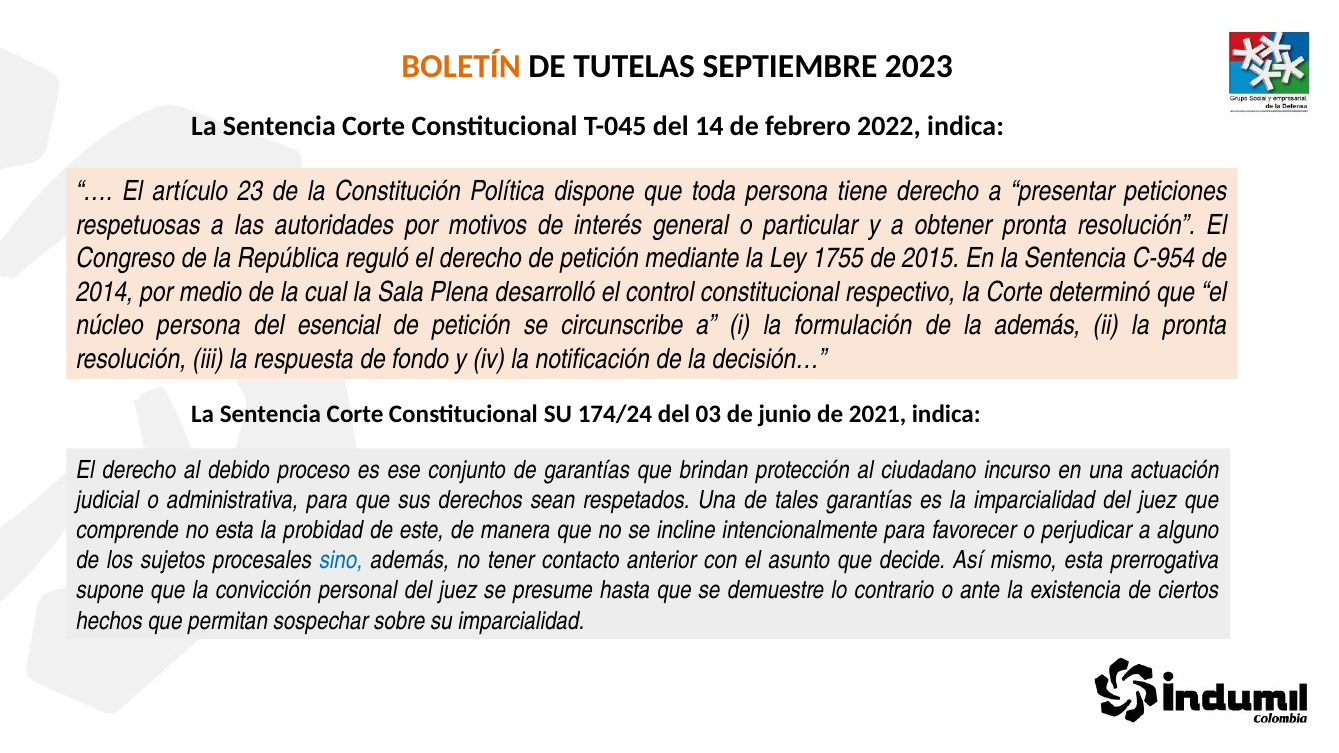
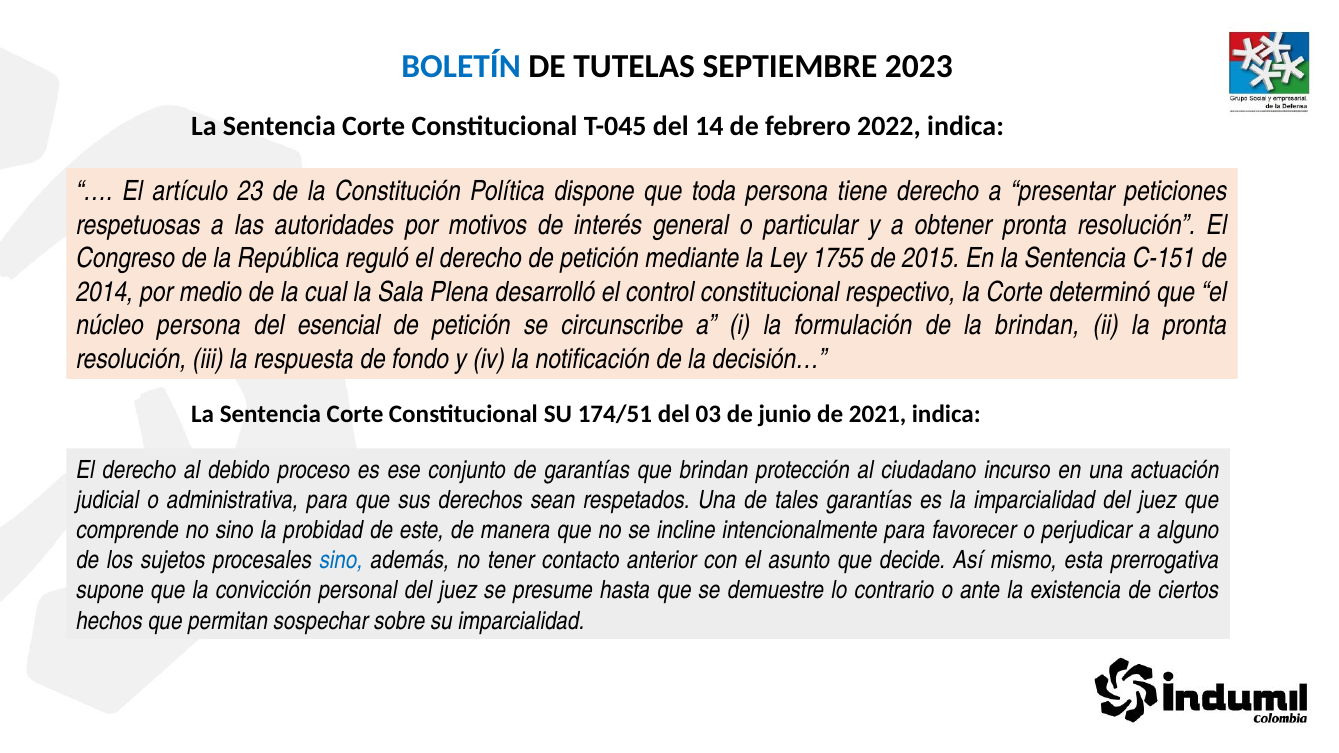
BOLETÍN colour: orange -> blue
C-954: C-954 -> C-151
la además: además -> brindan
174/24: 174/24 -> 174/51
no esta: esta -> sino
